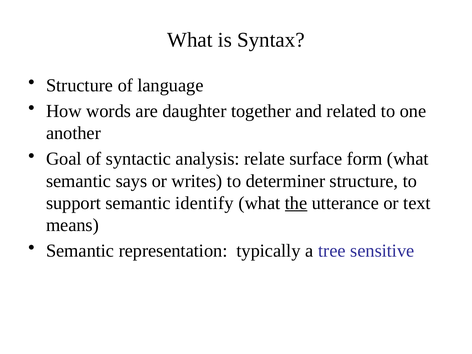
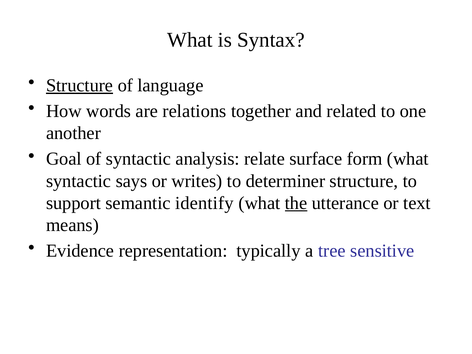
Structure at (80, 85) underline: none -> present
daughter: daughter -> relations
semantic at (79, 181): semantic -> syntactic
Semantic at (80, 251): Semantic -> Evidence
